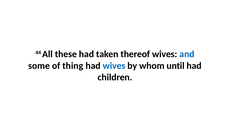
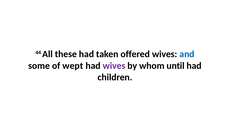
thereof: thereof -> offered
thing: thing -> wept
wives at (114, 65) colour: blue -> purple
